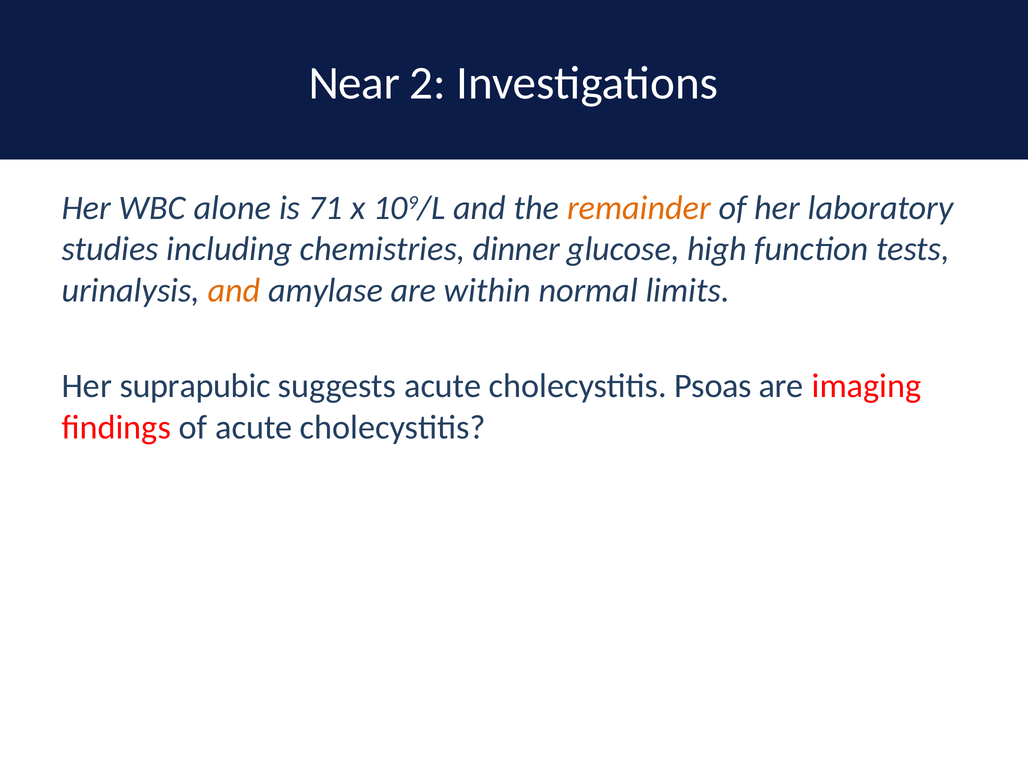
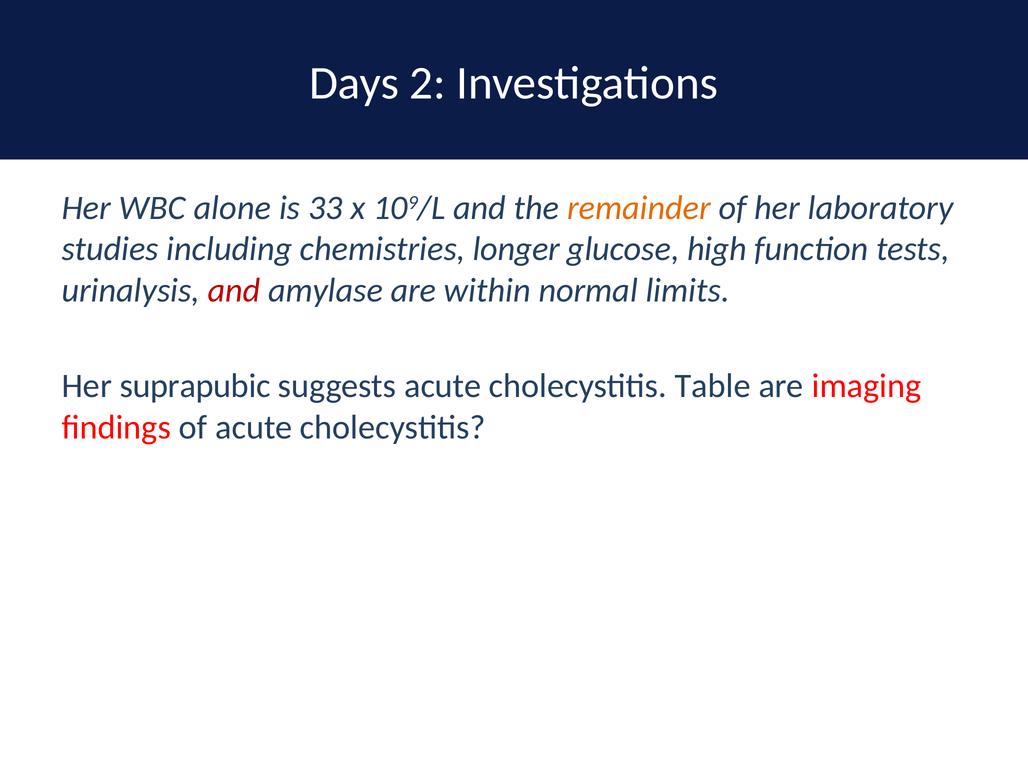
Near: Near -> Days
71: 71 -> 33
dinner: dinner -> longer
and at (234, 290) colour: orange -> red
Psoas: Psoas -> Table
